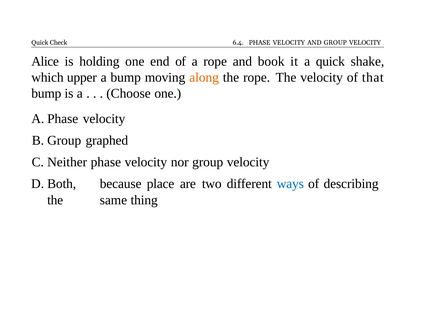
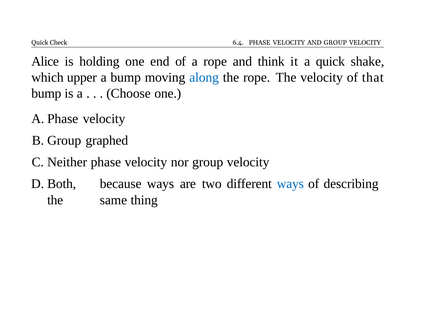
book: book -> think
along colour: orange -> blue
because place: place -> ways
